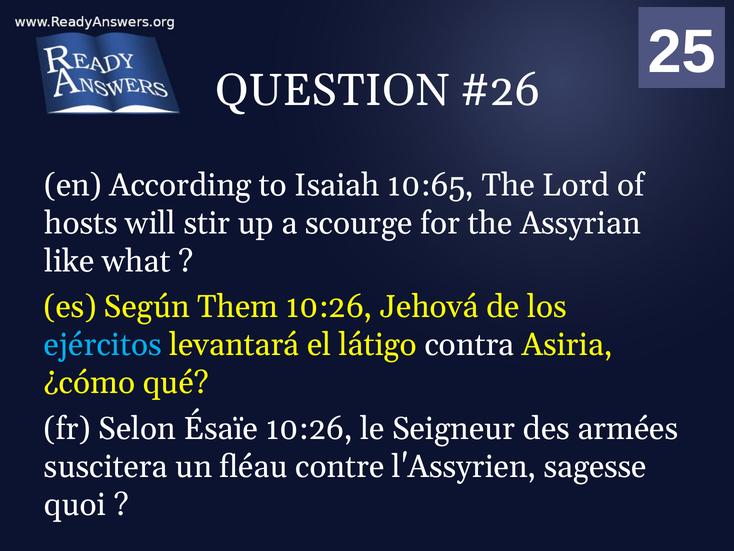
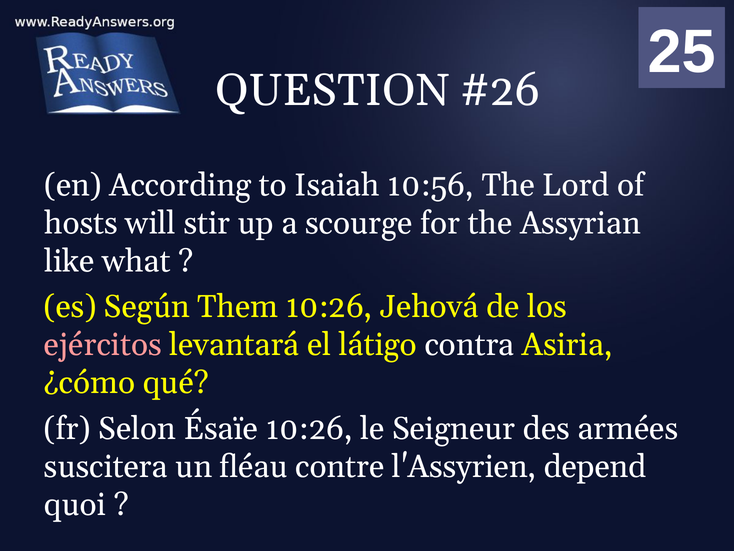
10:65: 10:65 -> 10:56
ejércitos colour: light blue -> pink
sagesse: sagesse -> depend
